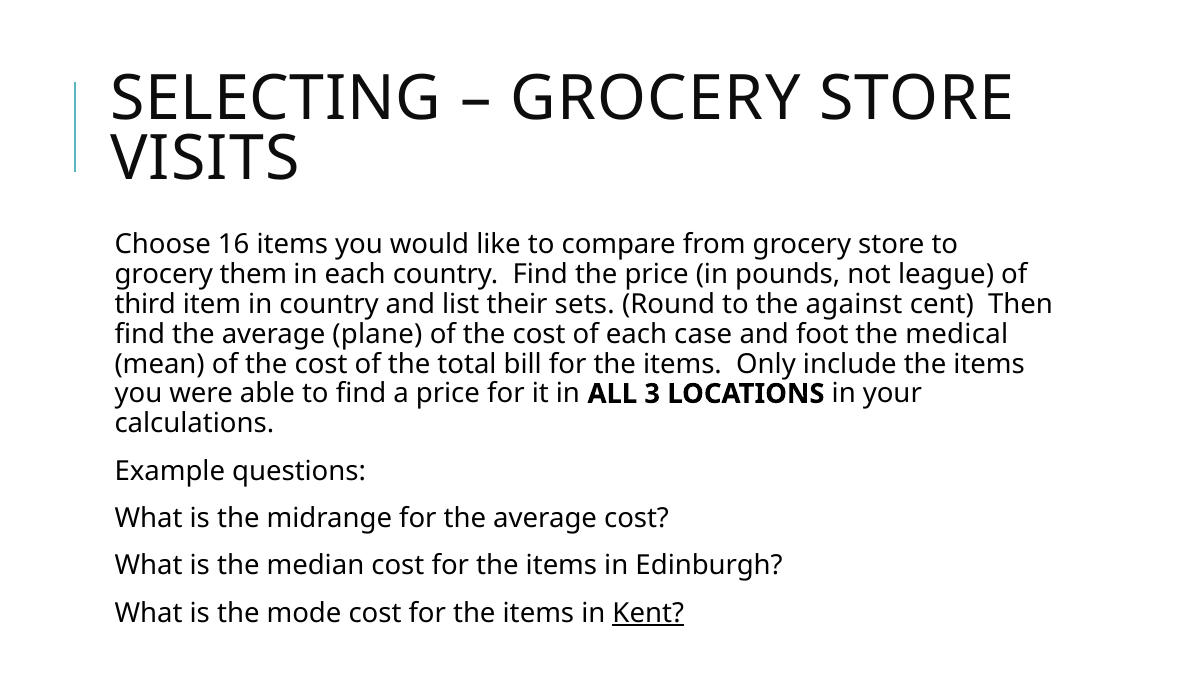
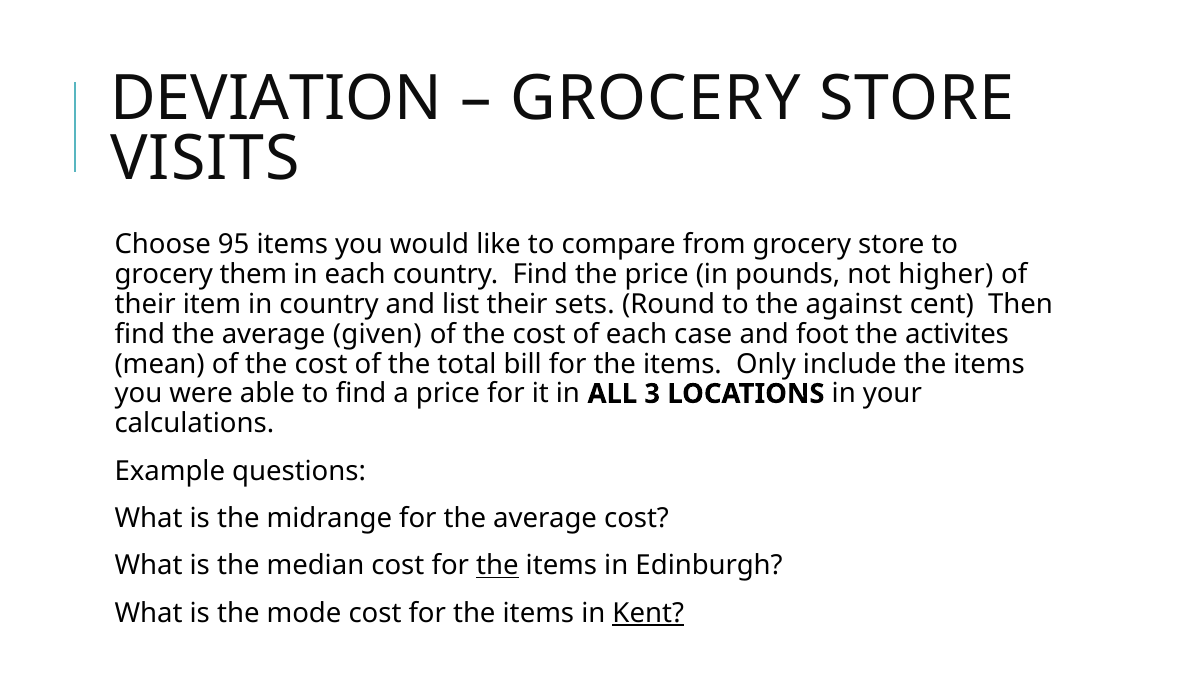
SELECTING: SELECTING -> DEVIATION
16: 16 -> 95
league: league -> higher
third at (145, 304): third -> their
plane: plane -> given
medical: medical -> activites
the at (497, 565) underline: none -> present
